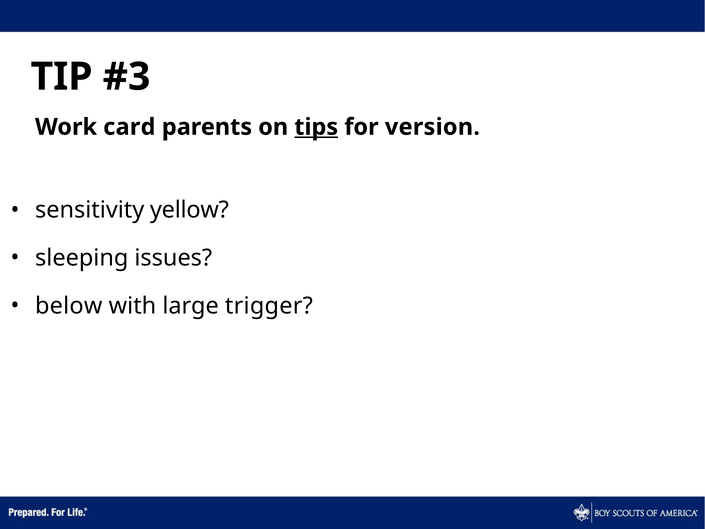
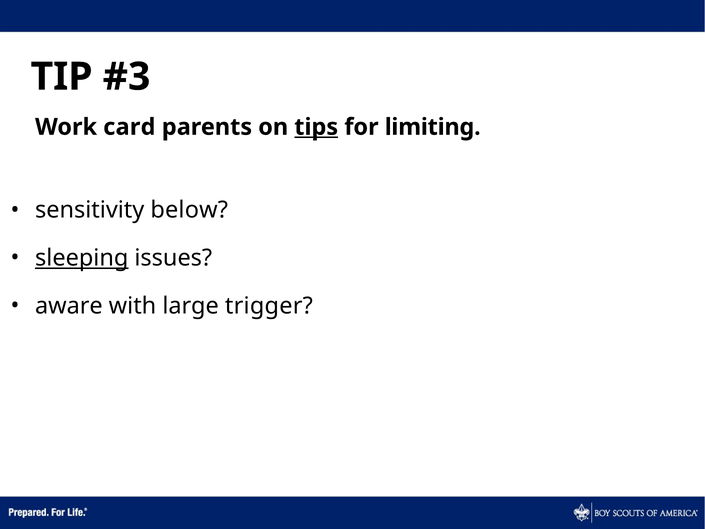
version: version -> limiting
yellow: yellow -> below
sleeping underline: none -> present
below: below -> aware
